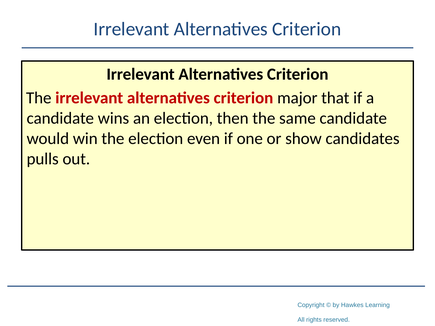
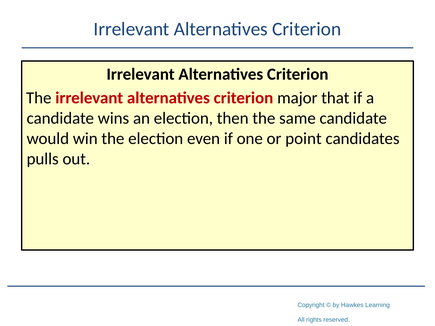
show: show -> point
